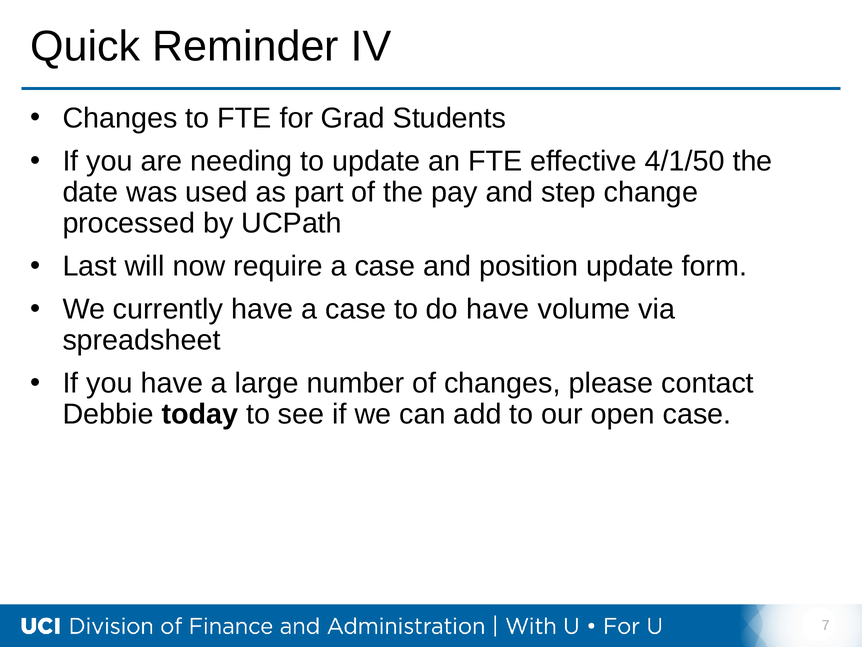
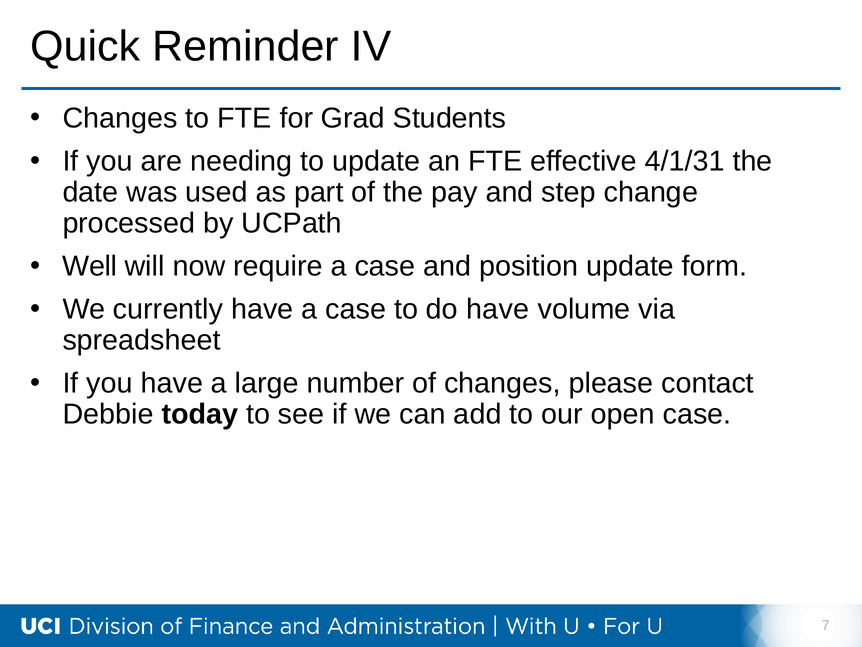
4/1/50: 4/1/50 -> 4/1/31
Last: Last -> Well
